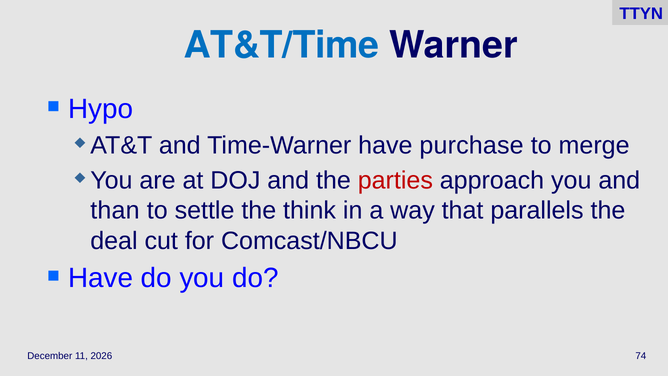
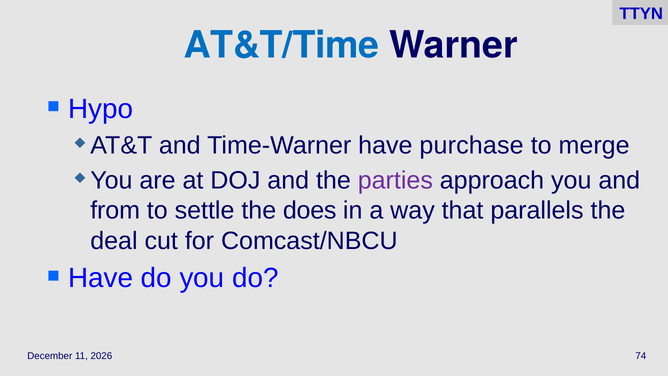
parties colour: red -> purple
than: than -> from
think: think -> does
